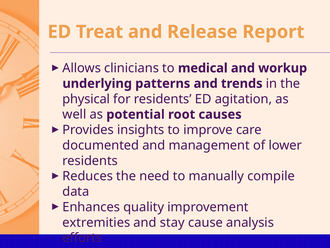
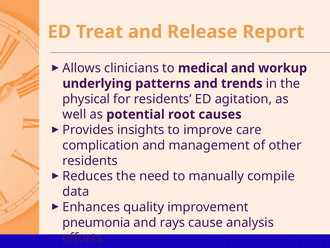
documented: documented -> complication
lower: lower -> other
extremities: extremities -> pneumonia
stay: stay -> rays
